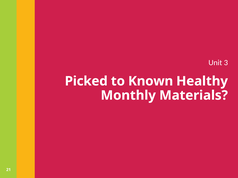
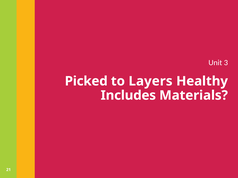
Known: Known -> Layers
Monthly: Monthly -> Includes
